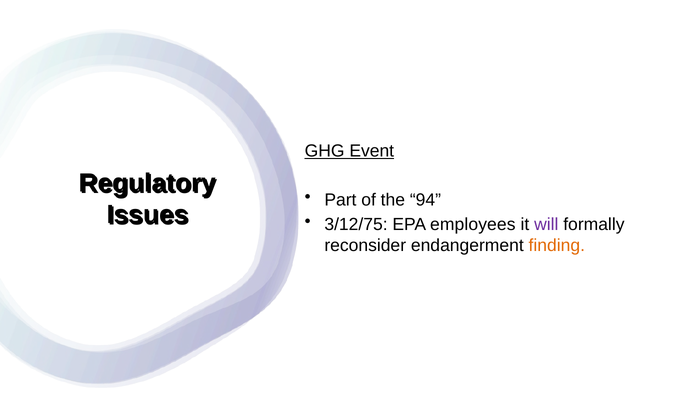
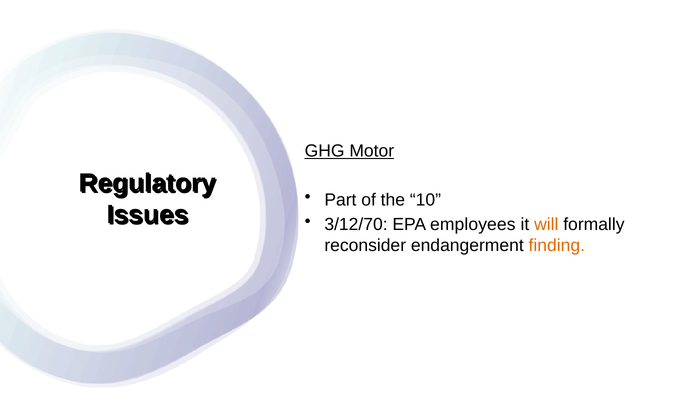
Event: Event -> Motor
94: 94 -> 10
3/12/75: 3/12/75 -> 3/12/70
will colour: purple -> orange
